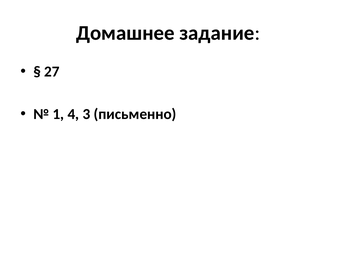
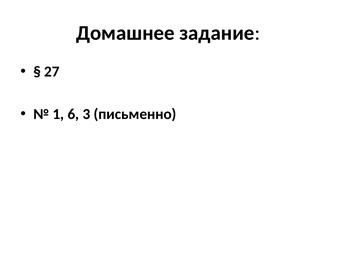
4: 4 -> 6
